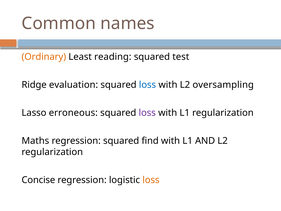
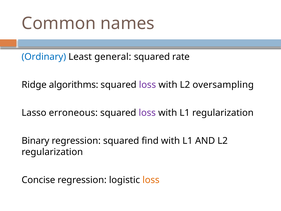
Ordinary colour: orange -> blue
reading: reading -> general
test: test -> rate
evaluation: evaluation -> algorithms
loss at (147, 85) colour: blue -> purple
Maths: Maths -> Binary
